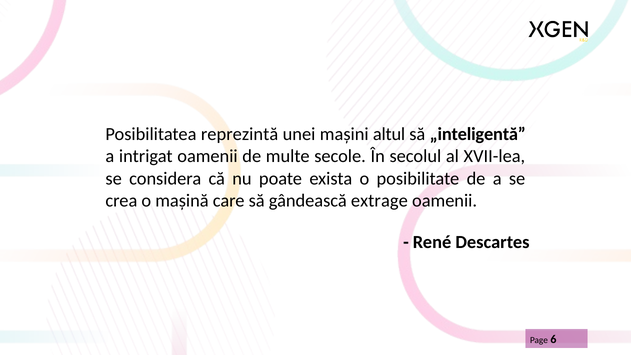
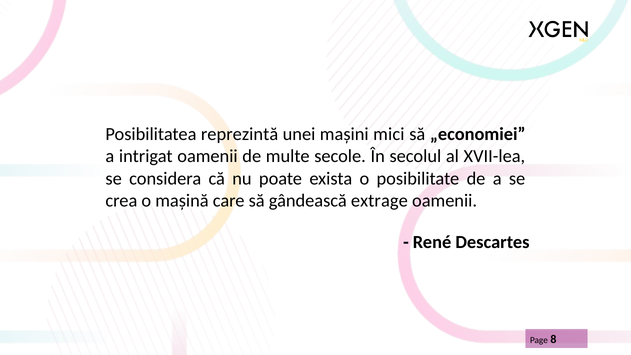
altul: altul -> mici
„inteligentă: „inteligentă -> „economiei
6: 6 -> 8
